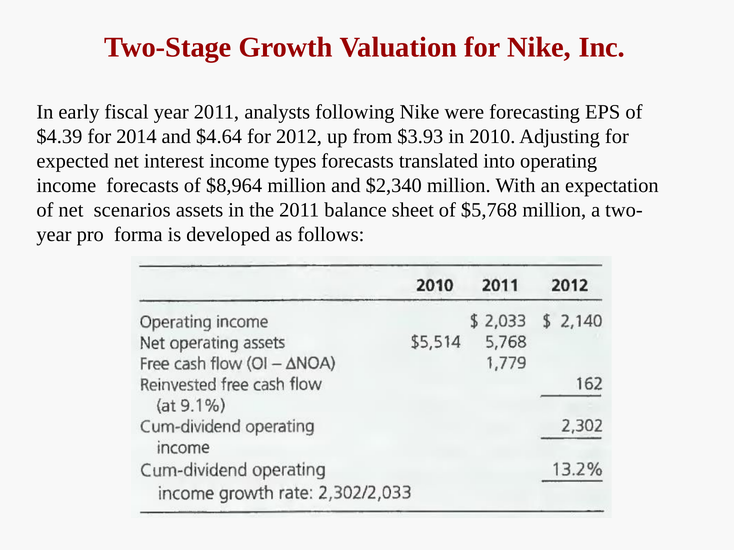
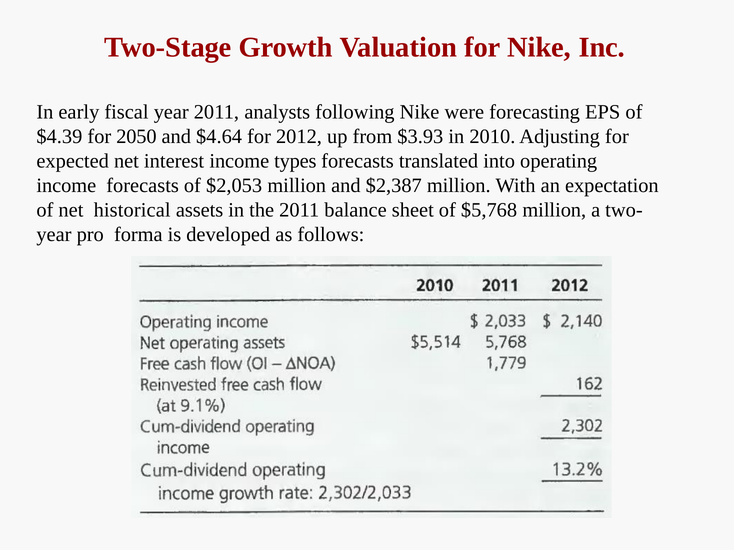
2014: 2014 -> 2050
$8,964: $8,964 -> $2,053
$2,340: $2,340 -> $2,387
scenarios: scenarios -> historical
